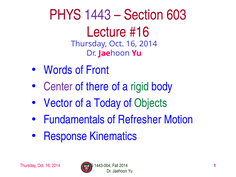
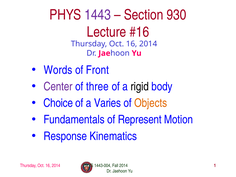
603: 603 -> 930
there: there -> three
rigid colour: green -> black
Vector: Vector -> Choice
Today: Today -> Varies
Objects colour: green -> orange
Refresher: Refresher -> Represent
